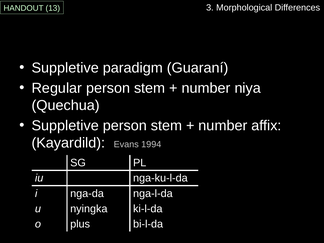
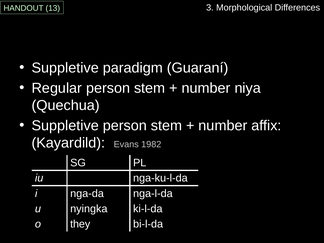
1994: 1994 -> 1982
plus: plus -> they
